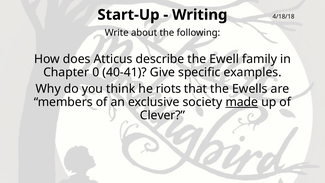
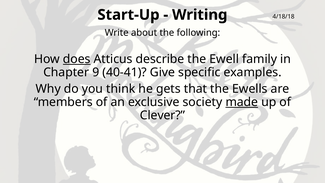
does underline: none -> present
0: 0 -> 9
riots: riots -> gets
